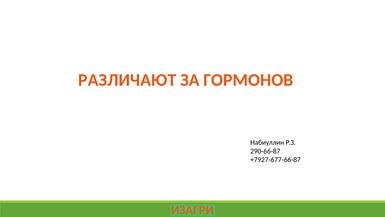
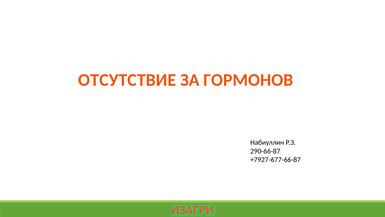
РАЗЛИЧАЮТ: РАЗЛИЧАЮТ -> ОТСУТСТВИЕ
